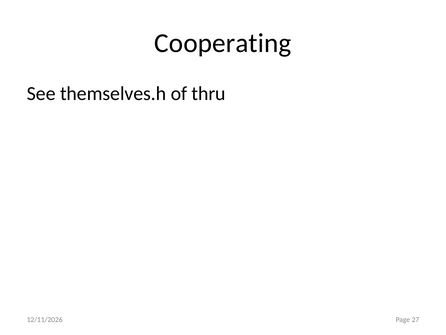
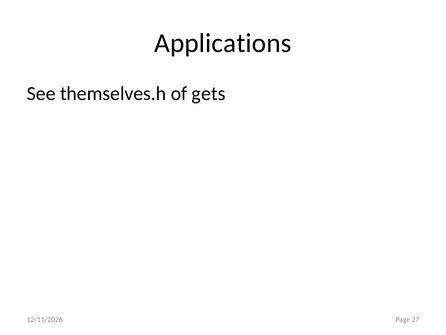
Cooperating: Cooperating -> Applications
thru: thru -> gets
